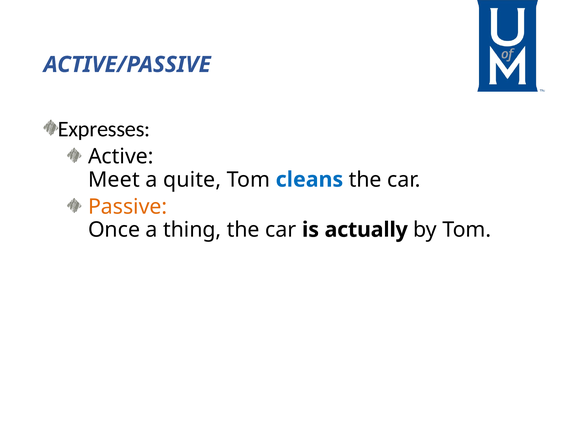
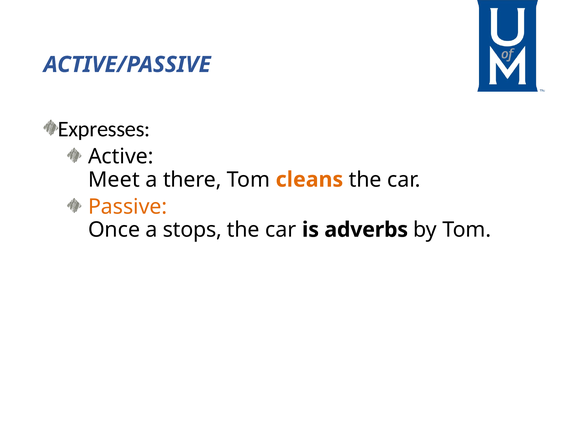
quite: quite -> there
cleans colour: blue -> orange
thing: thing -> stops
actually: actually -> adverbs
